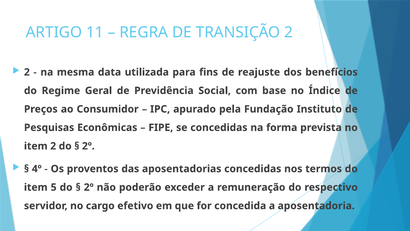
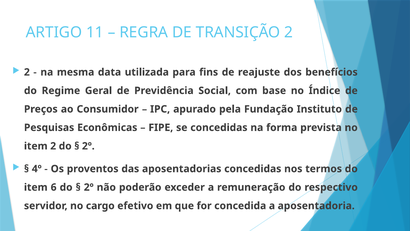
5: 5 -> 6
